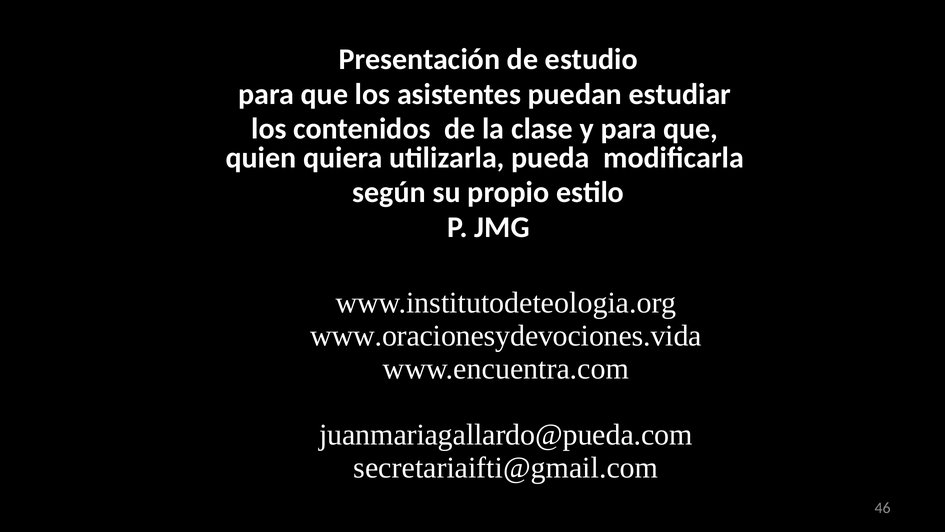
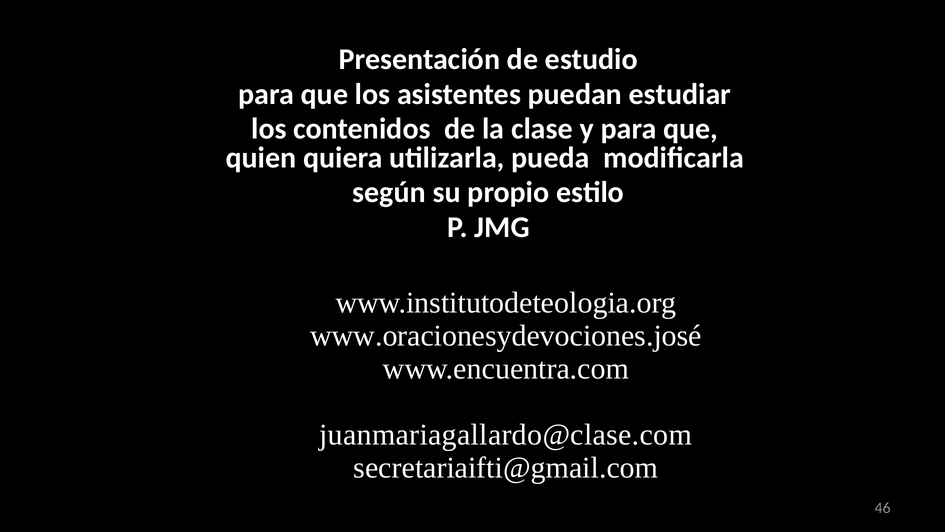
www.oracionesydevociones.vida: www.oracionesydevociones.vida -> www.oracionesydevociones.josé
juanmariagallardo@pueda.com: juanmariagallardo@pueda.com -> juanmariagallardo@clase.com
